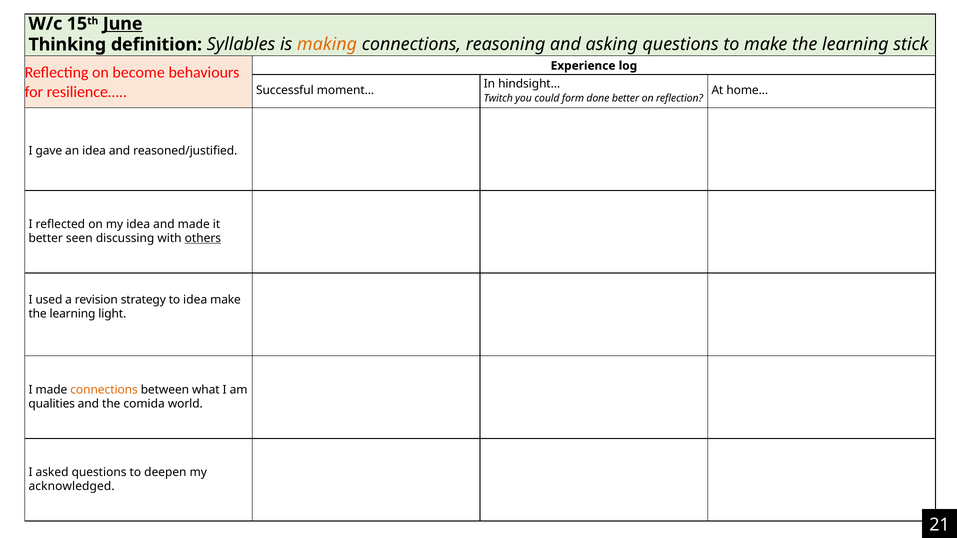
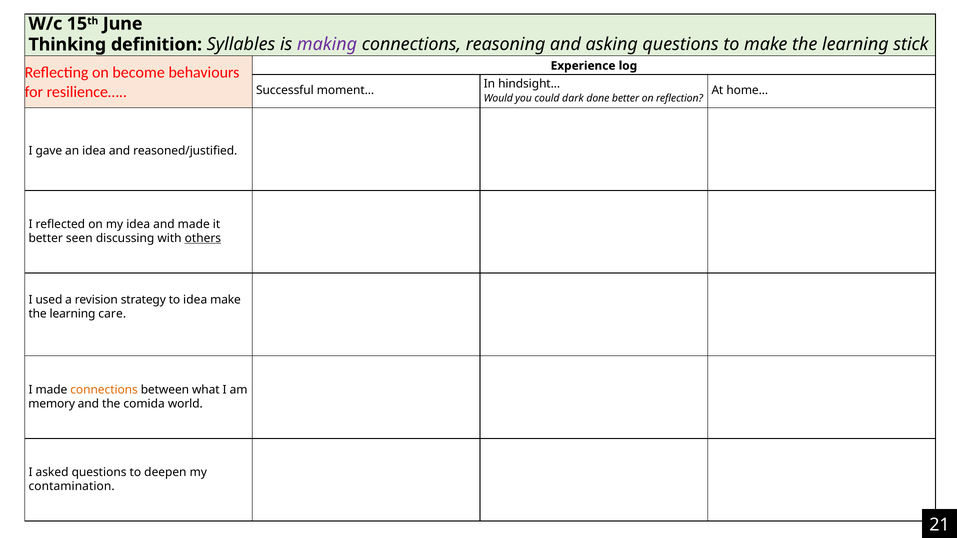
June underline: present -> none
making colour: orange -> purple
Twitch: Twitch -> Would
form: form -> dark
light: light -> care
qualities: qualities -> memory
acknowledged: acknowledged -> contamination
